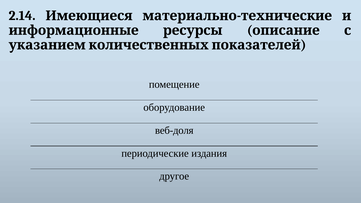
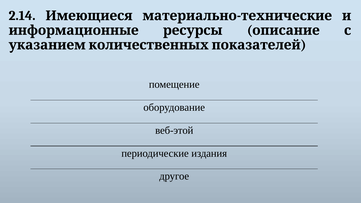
веб-доля: веб-доля -> веб-этой
